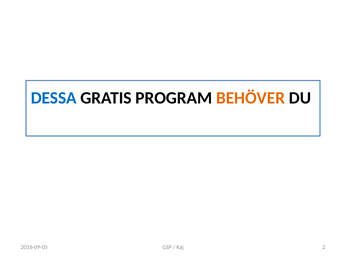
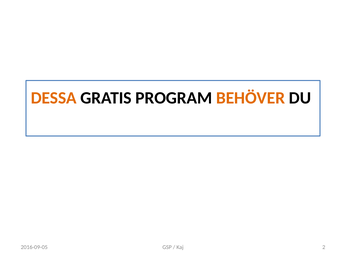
DESSA colour: blue -> orange
